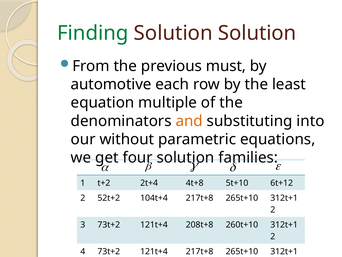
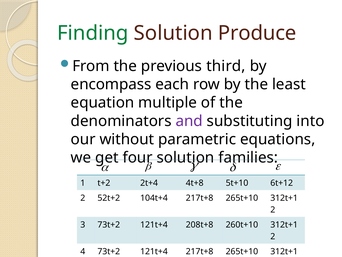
Solution Solution: Solution -> Produce
must: must -> third
automotive: automotive -> encompass
and colour: orange -> purple
